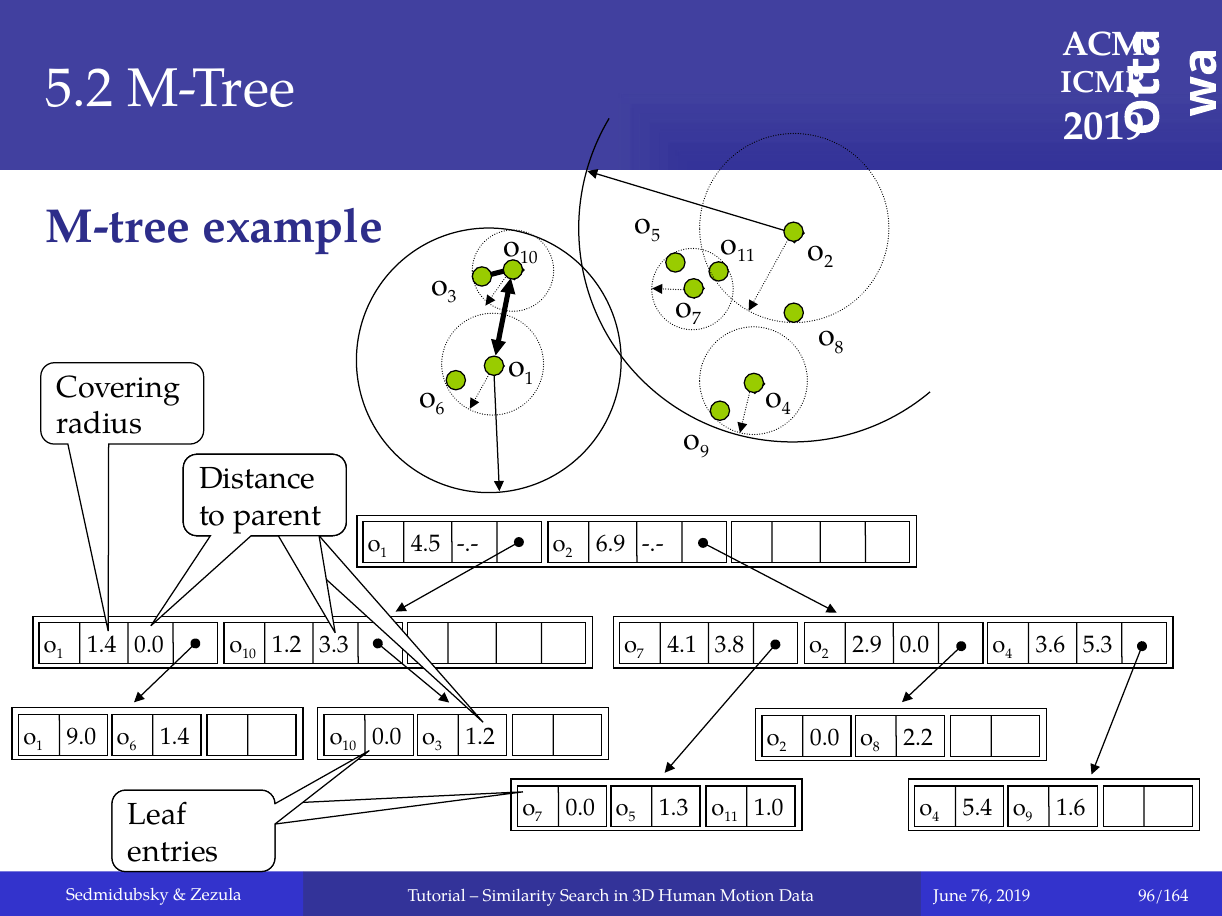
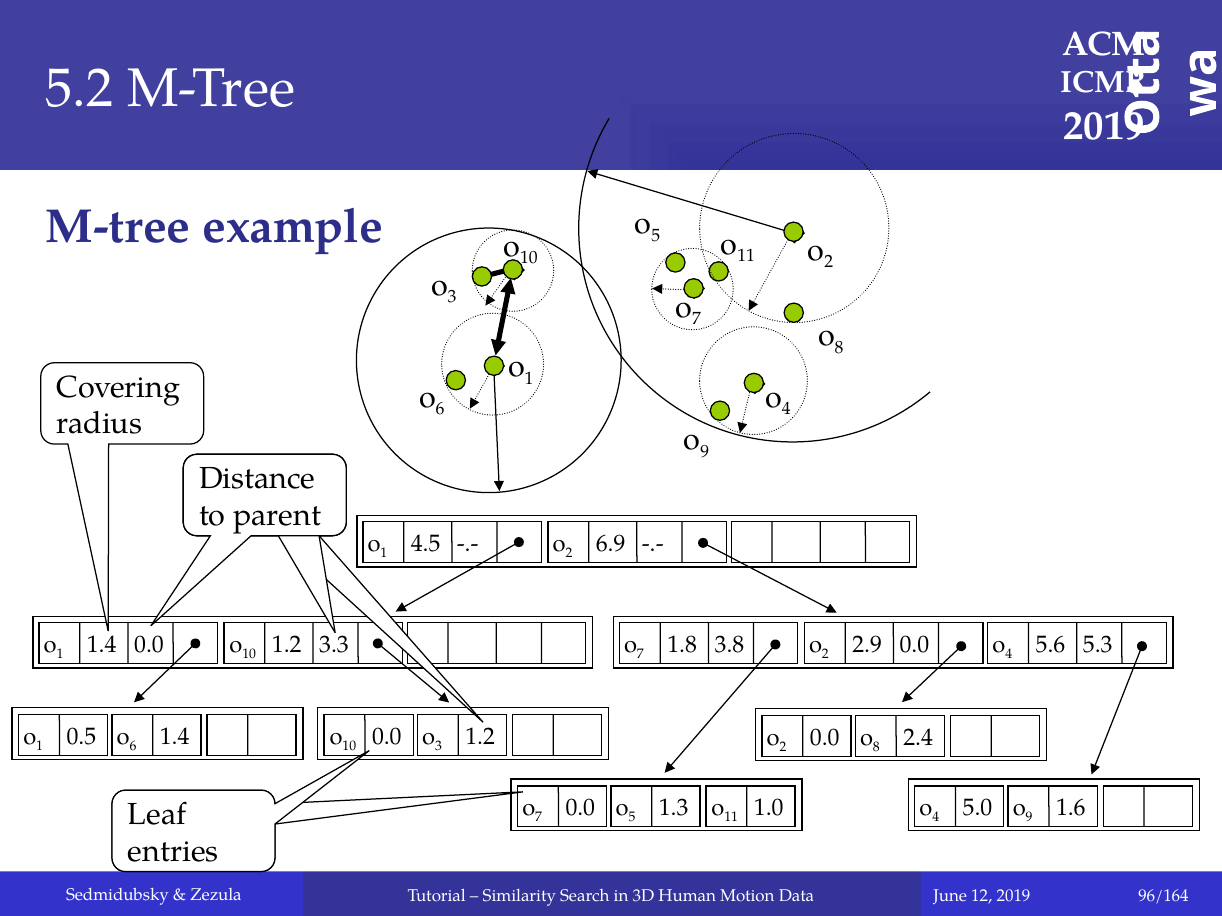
4.1: 4.1 -> 1.8
3.6: 3.6 -> 5.6
9.0: 9.0 -> 0.5
2.2: 2.2 -> 2.4
5.4: 5.4 -> 5.0
76: 76 -> 12
